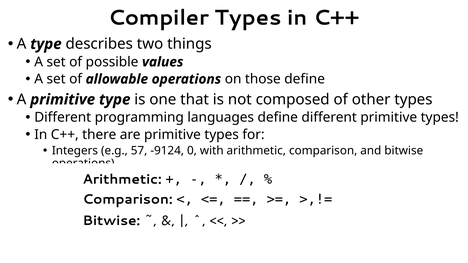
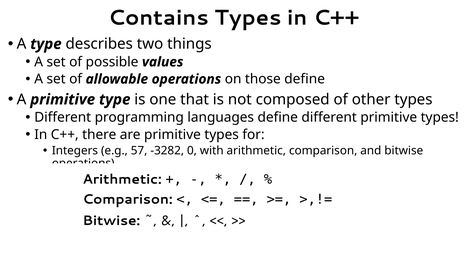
Compiler: Compiler -> Contains
-9124: -9124 -> -3282
